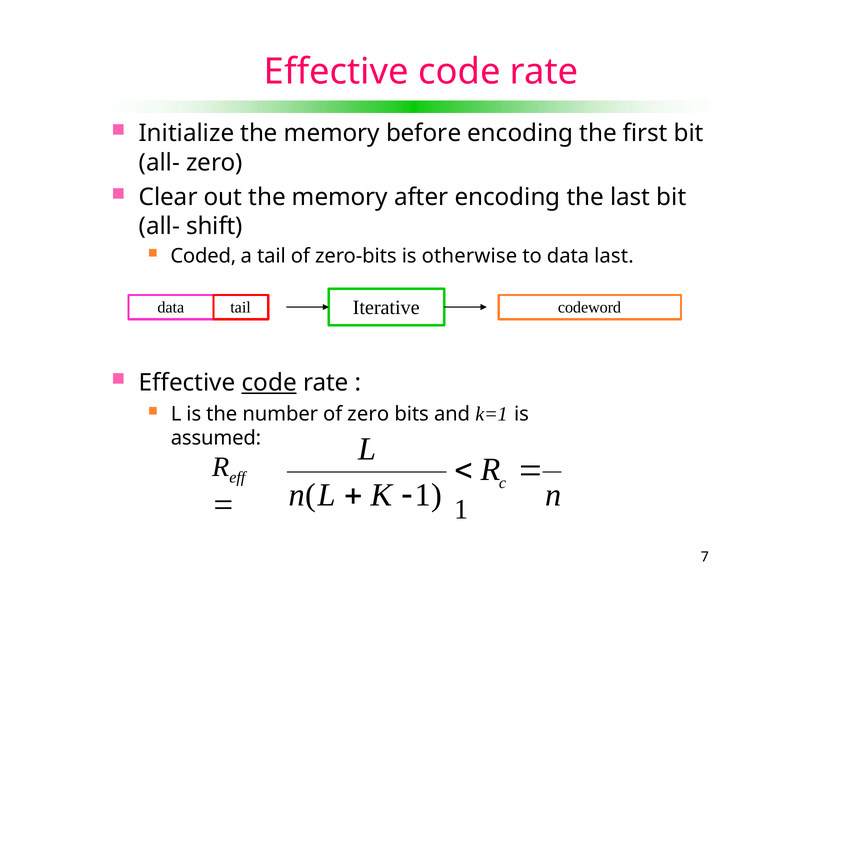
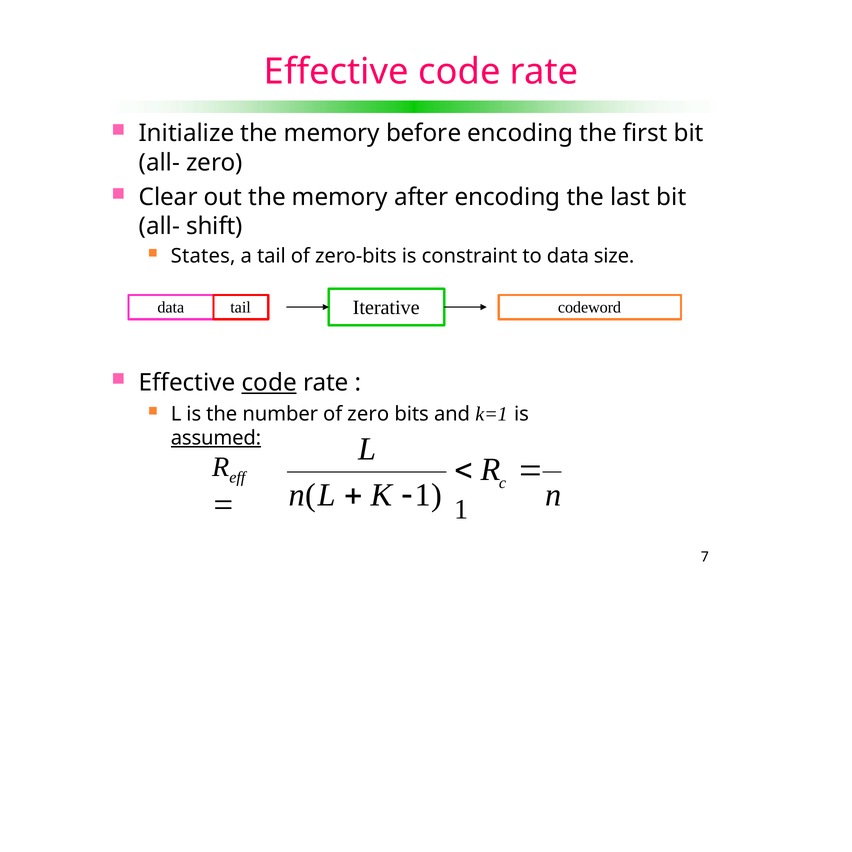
Coded: Coded -> States
otherwise: otherwise -> constraint
data last: last -> size
assumed underline: none -> present
